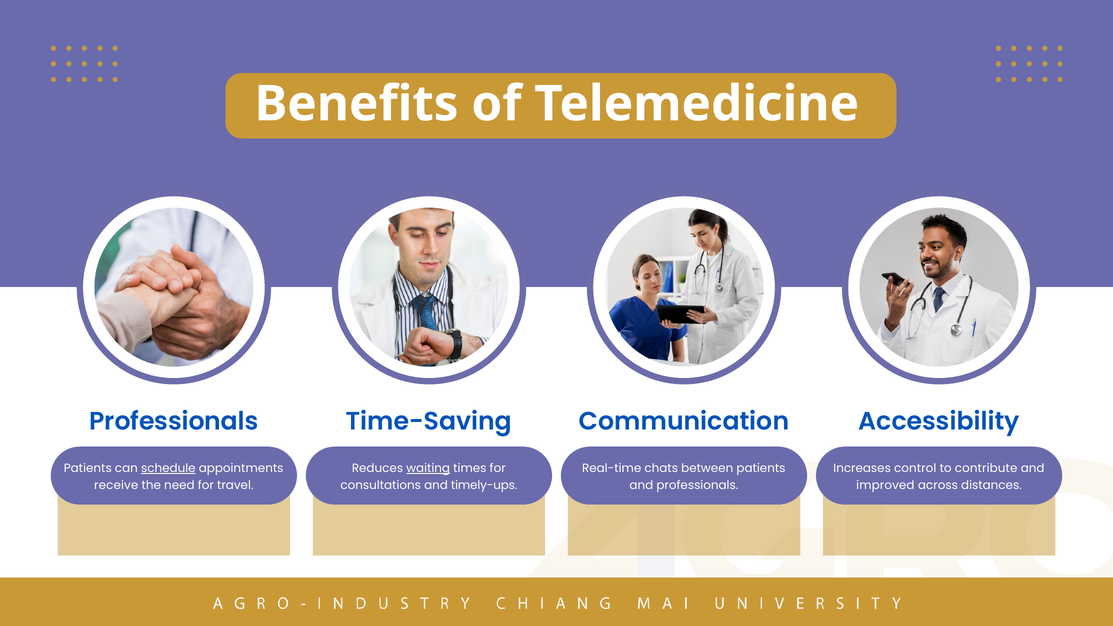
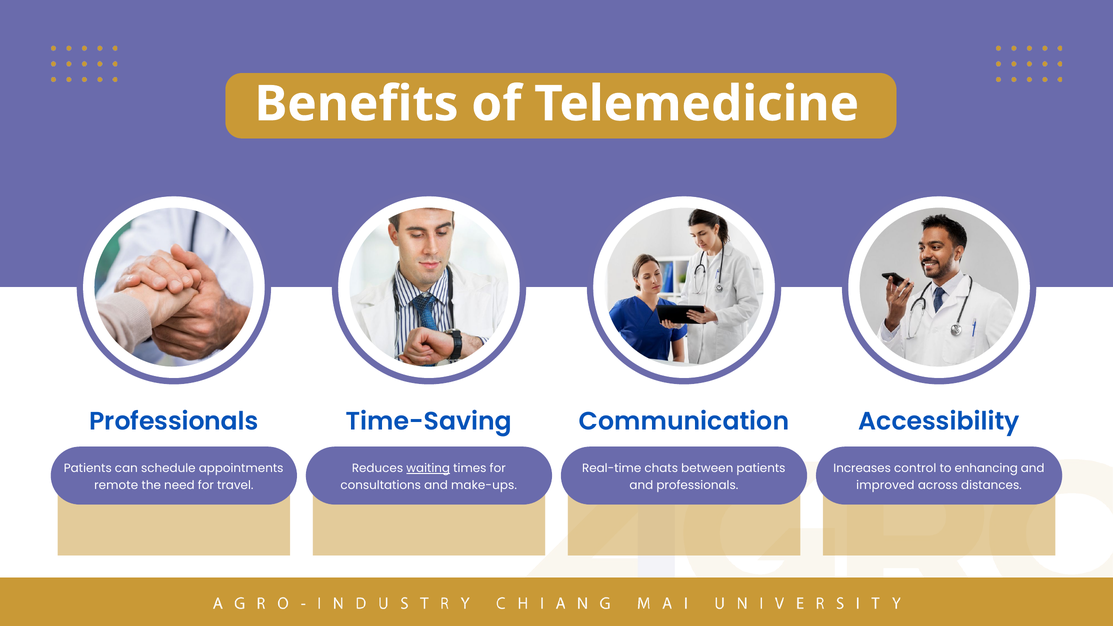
schedule underline: present -> none
contribute: contribute -> enhancing
receive: receive -> remote
timely-ups: timely-ups -> make-ups
